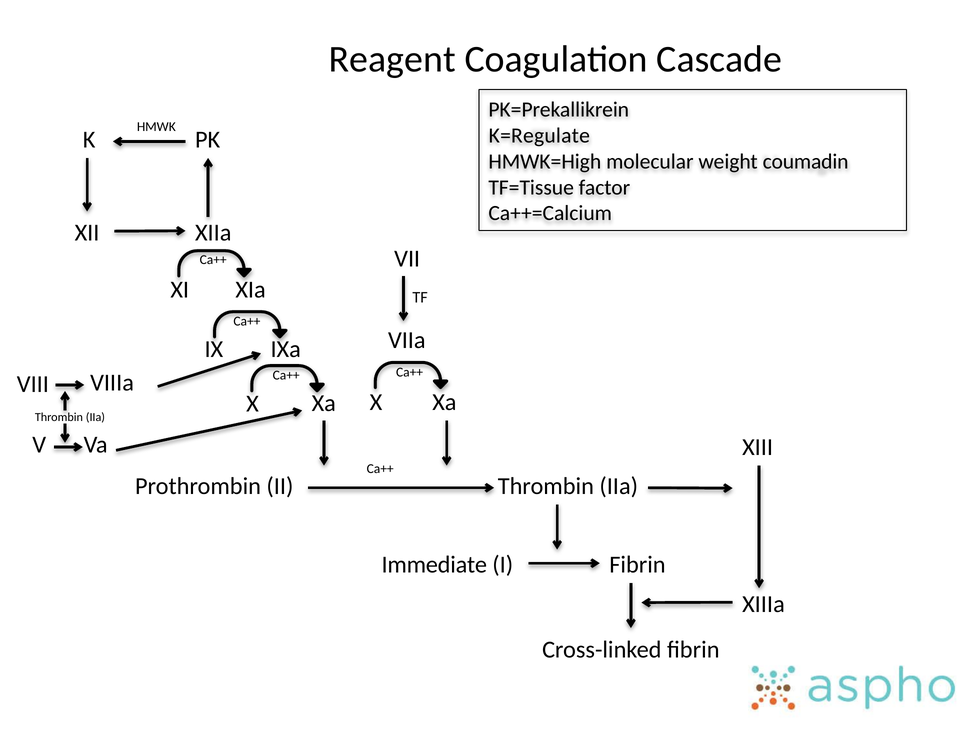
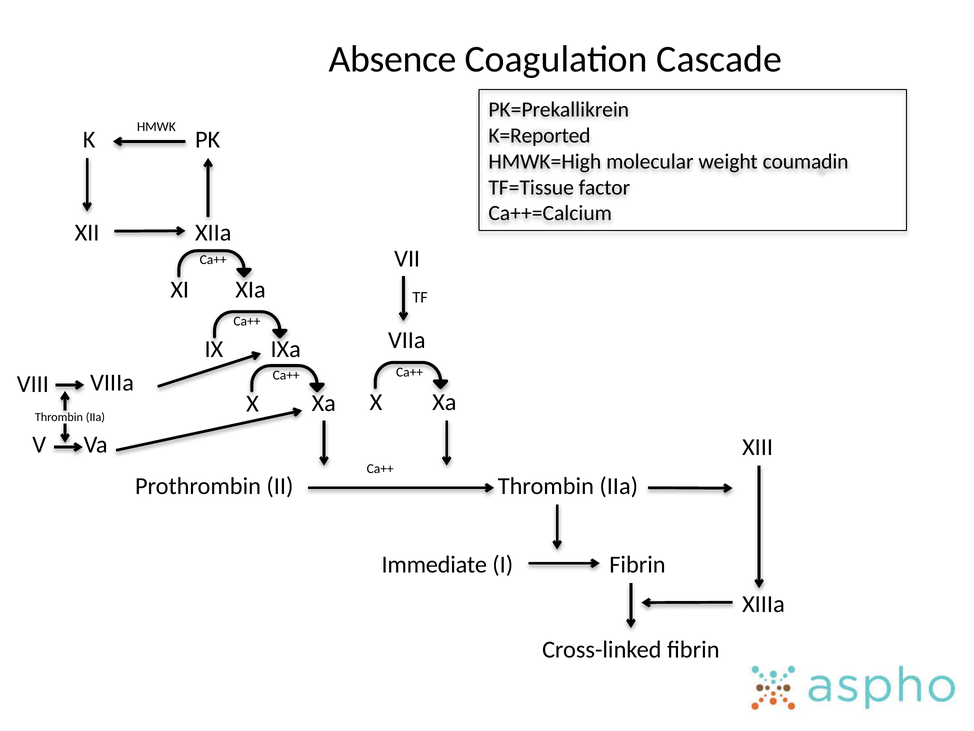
Reagent: Reagent -> Absence
K=Regulate: K=Regulate -> K=Reported
